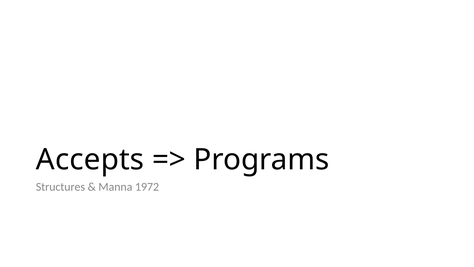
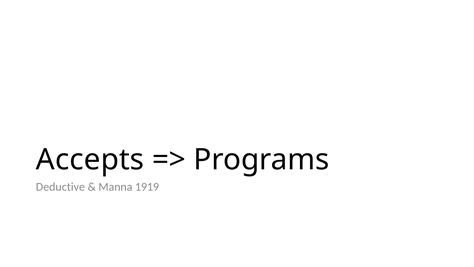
Structures: Structures -> Deductive
1972: 1972 -> 1919
